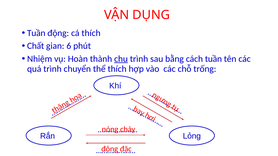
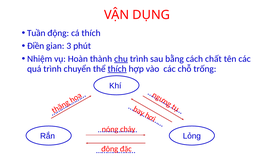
Chất: Chất -> Điền
6: 6 -> 3
cách tuần: tuần -> chất
thích at (117, 69) underline: none -> present
